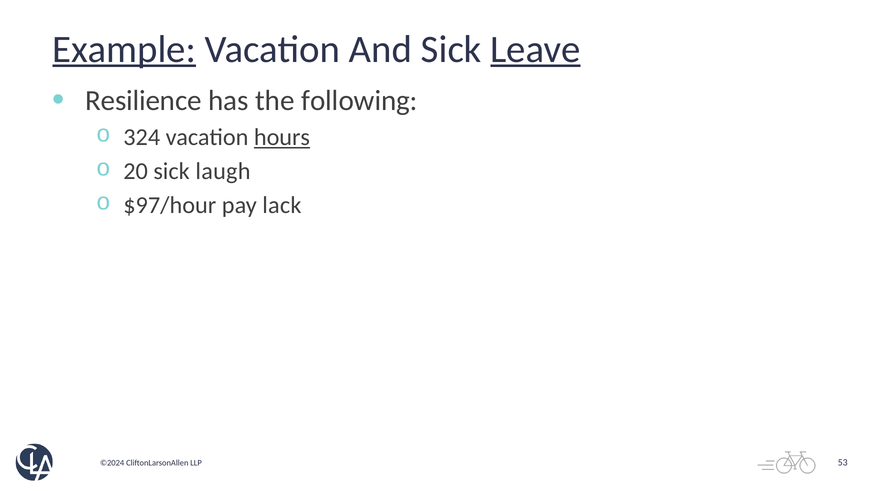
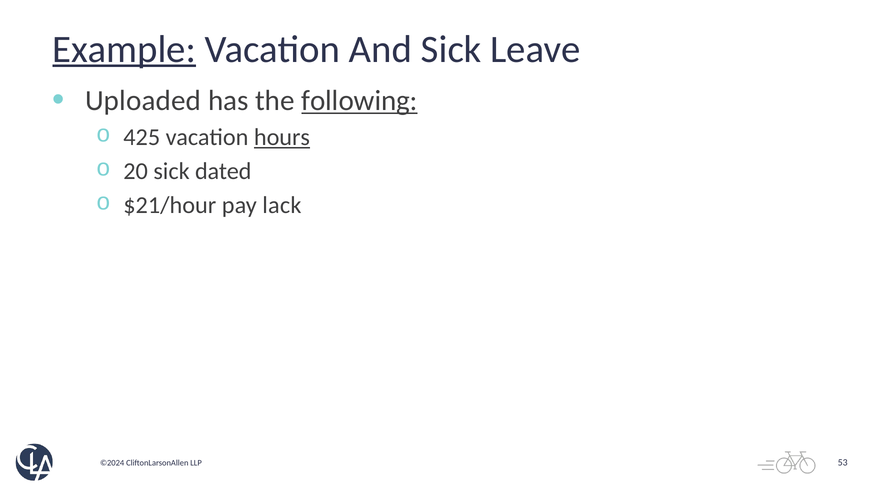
Leave underline: present -> none
Resilience: Resilience -> Uploaded
following underline: none -> present
324: 324 -> 425
laugh: laugh -> dated
$97/hour: $97/hour -> $21/hour
